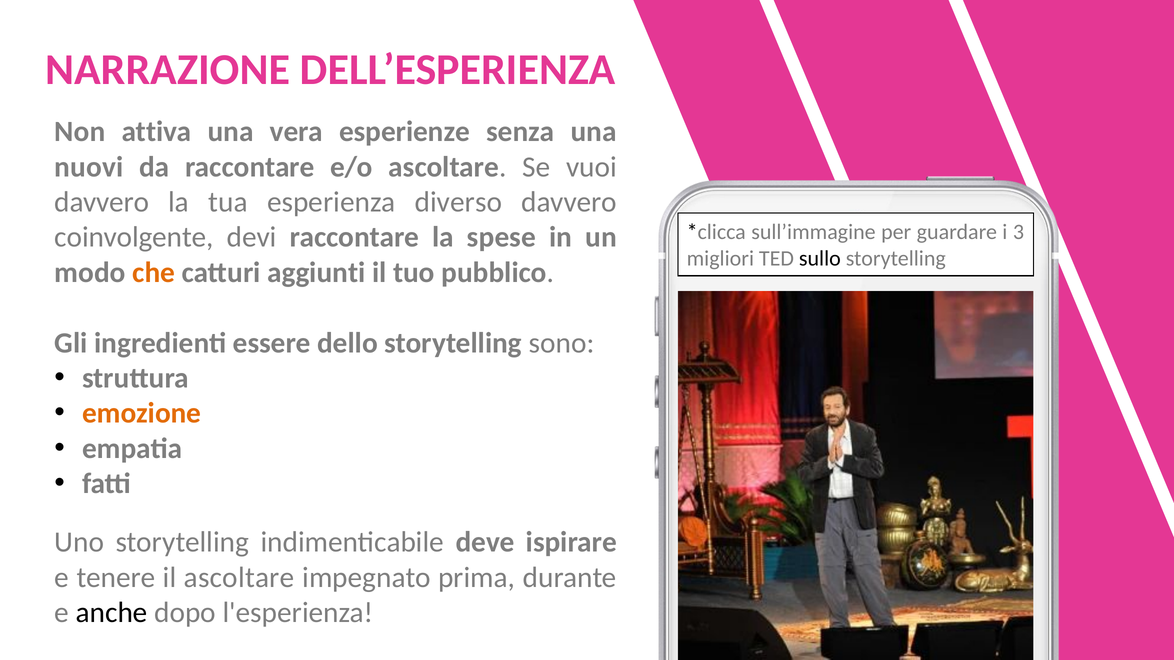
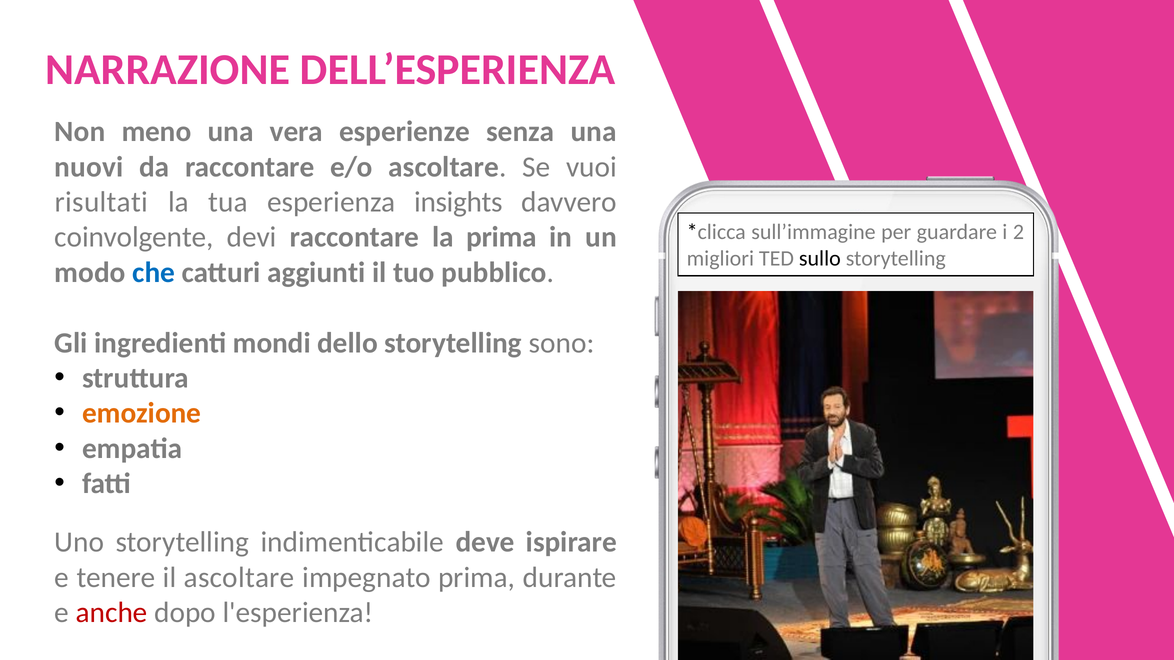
attiva: attiva -> meno
davvero at (102, 202): davvero -> risultati
diverso: diverso -> insights
3: 3 -> 2
la spese: spese -> prima
che colour: orange -> blue
essere: essere -> mondi
anche colour: black -> red
